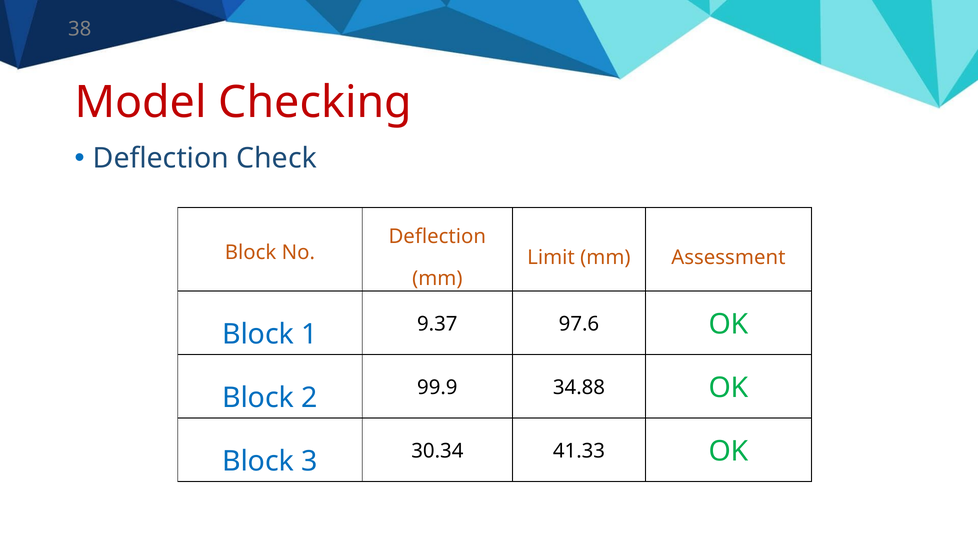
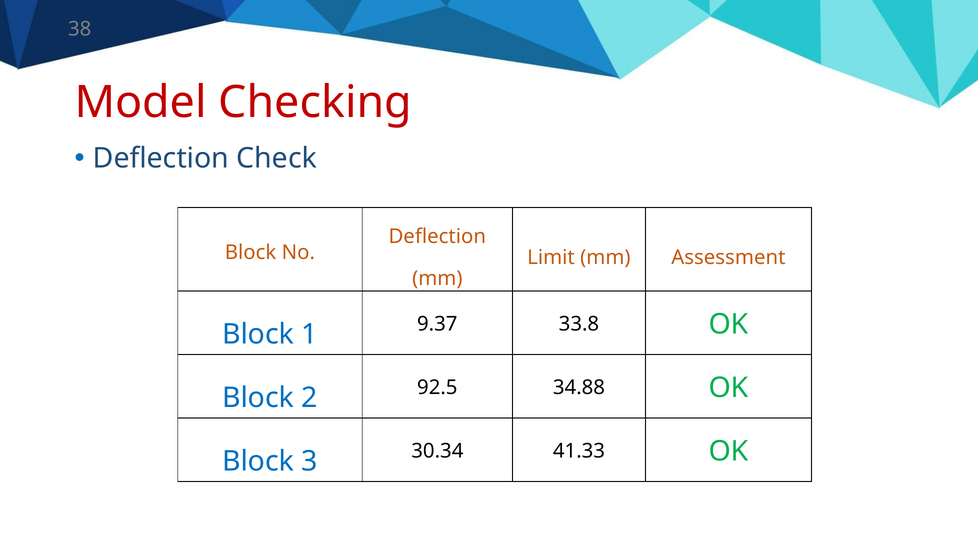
97.6: 97.6 -> 33.8
99.9: 99.9 -> 92.5
